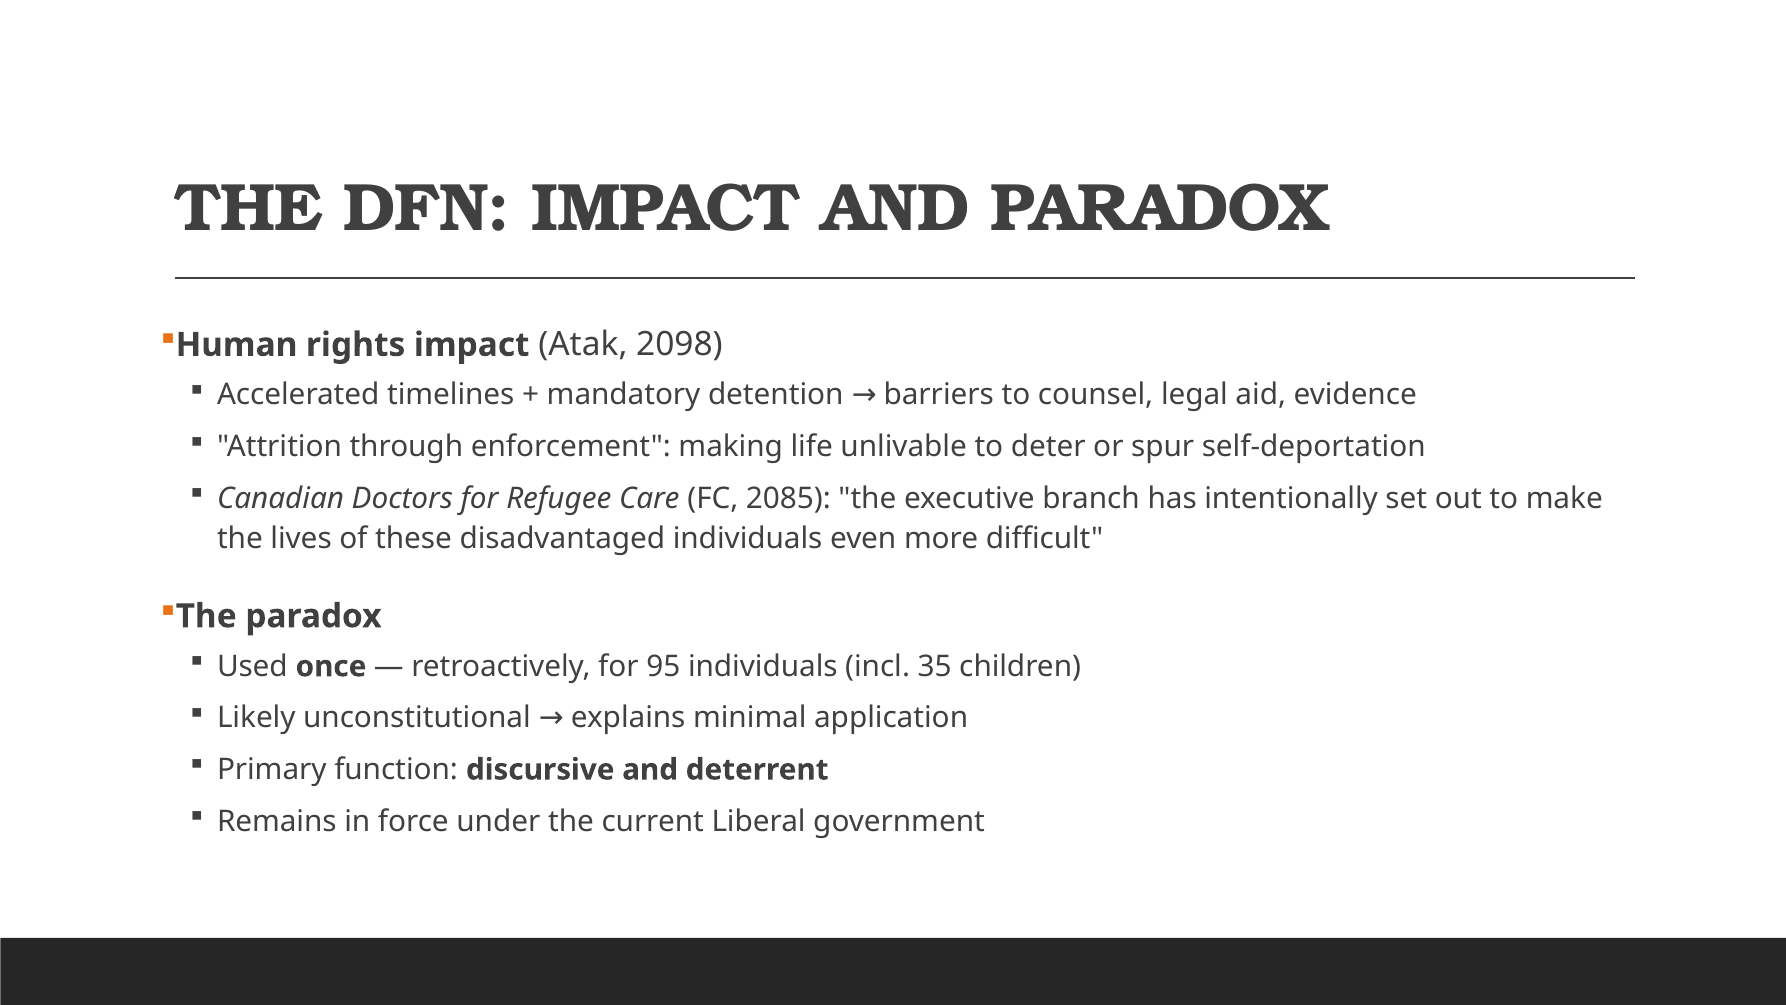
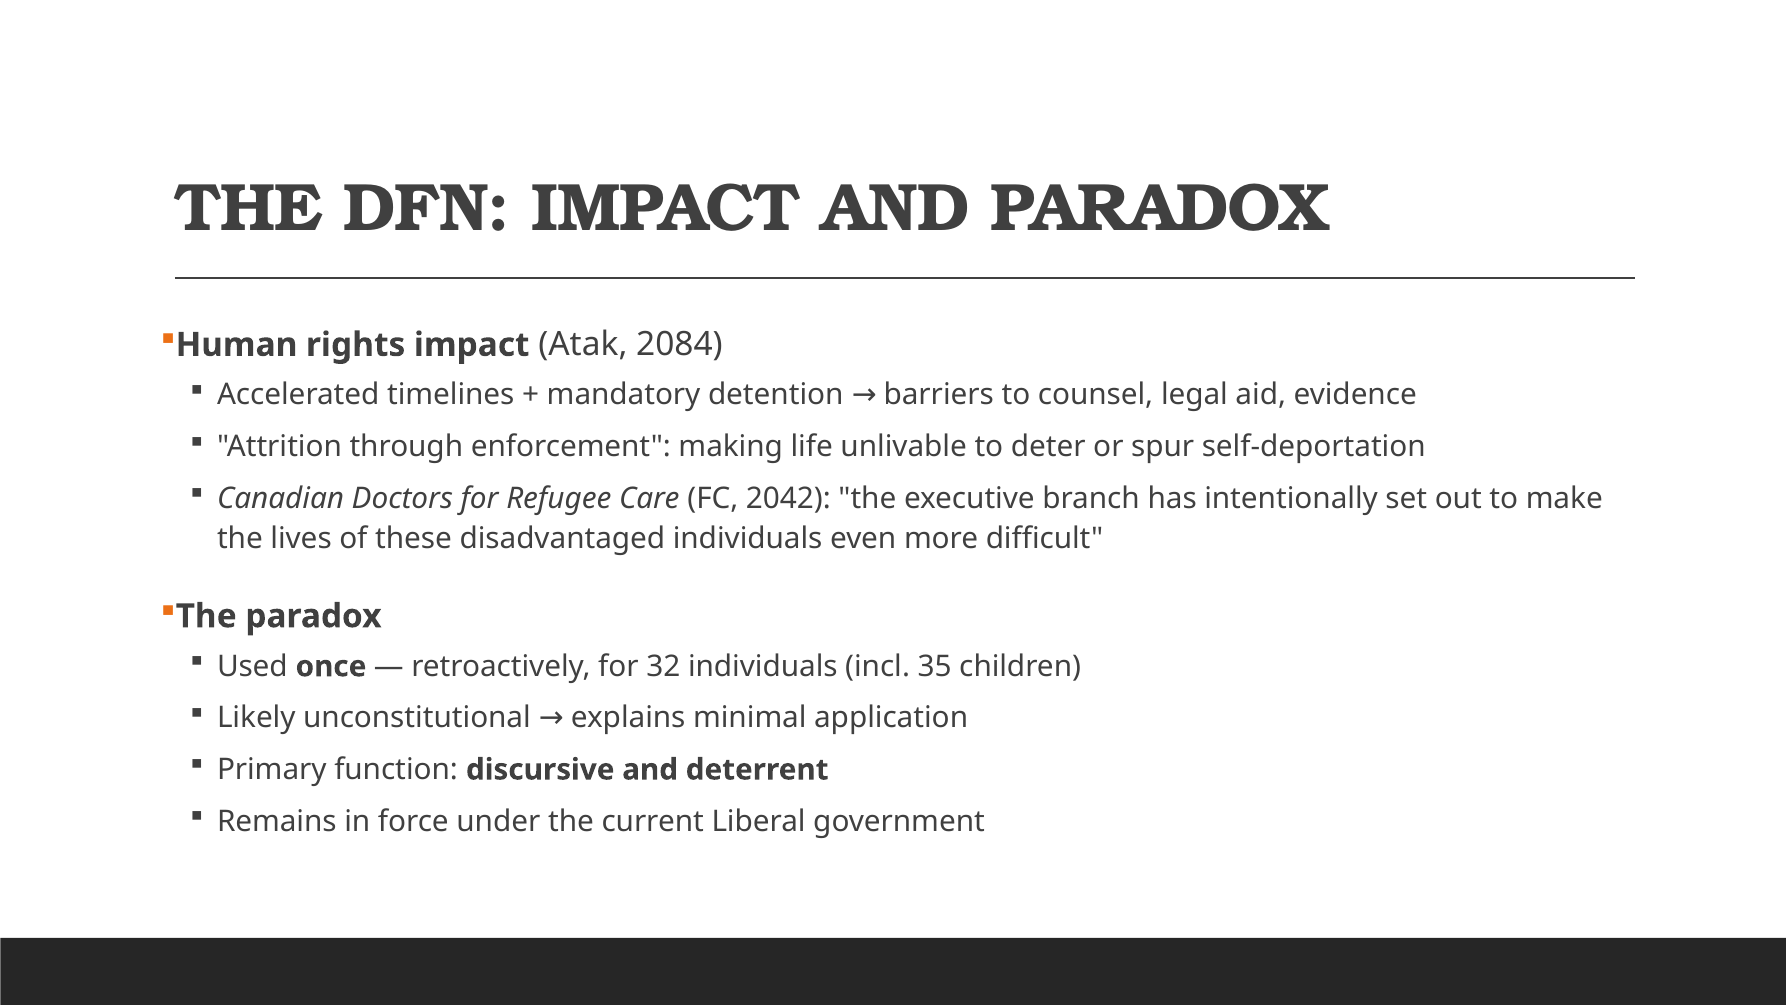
2098: 2098 -> 2084
2085: 2085 -> 2042
95: 95 -> 32
